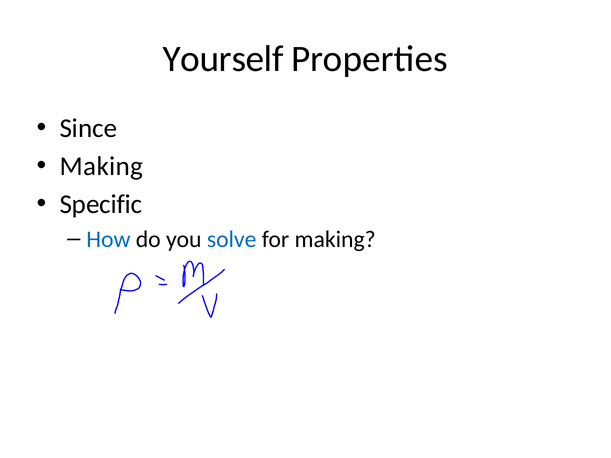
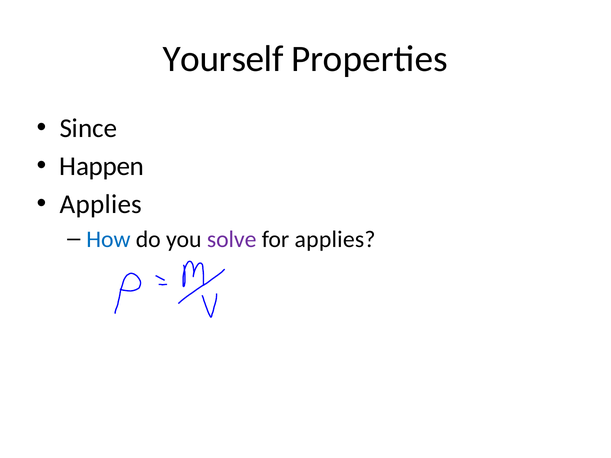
Making at (102, 166): Making -> Happen
Specific at (101, 204): Specific -> Applies
solve colour: blue -> purple
for making: making -> applies
